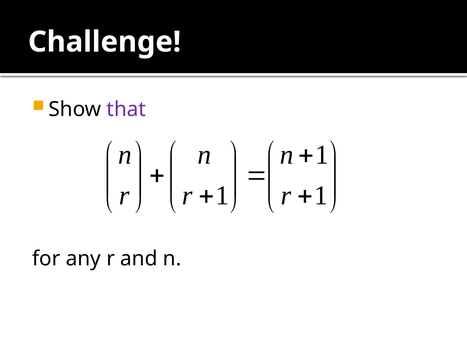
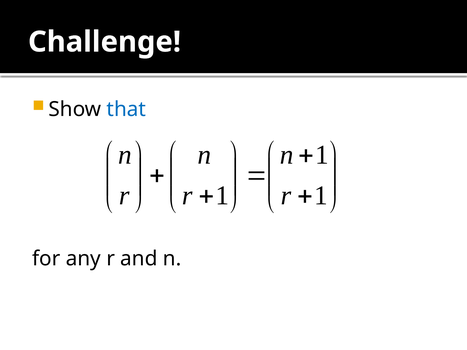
that colour: purple -> blue
